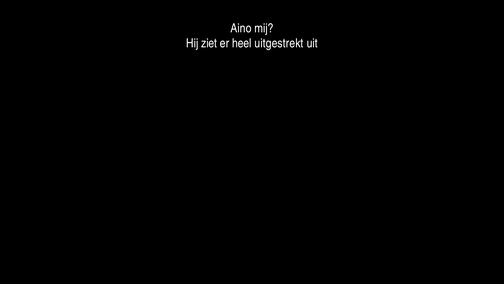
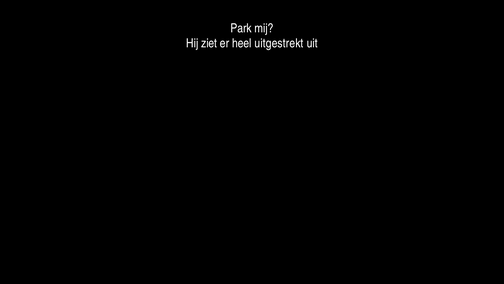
Aino: Aino -> Park
